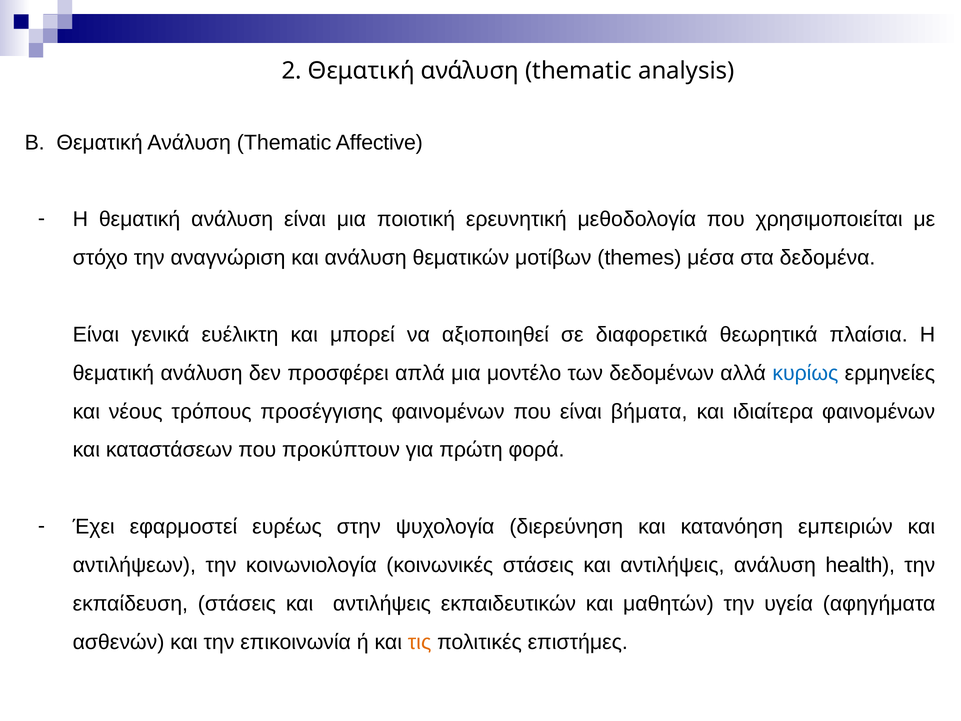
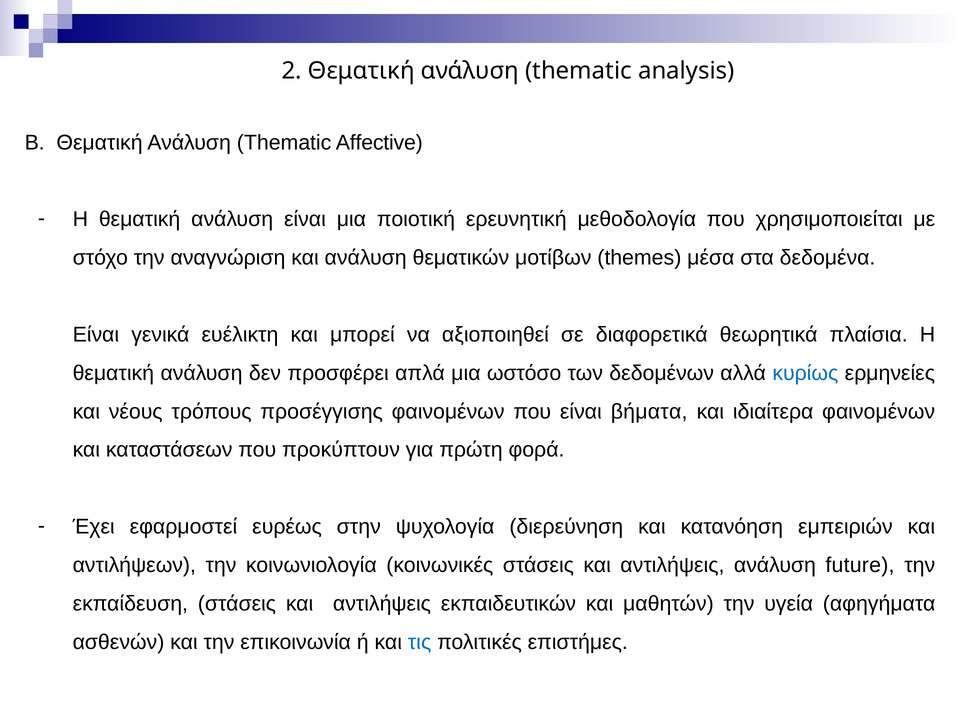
μοντέλο: μοντέλο -> ωστόσο
health: health -> future
τις colour: orange -> blue
